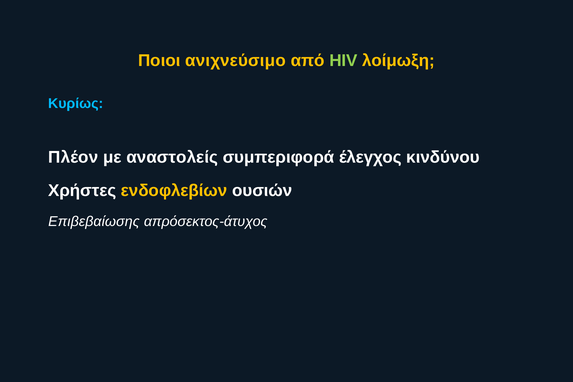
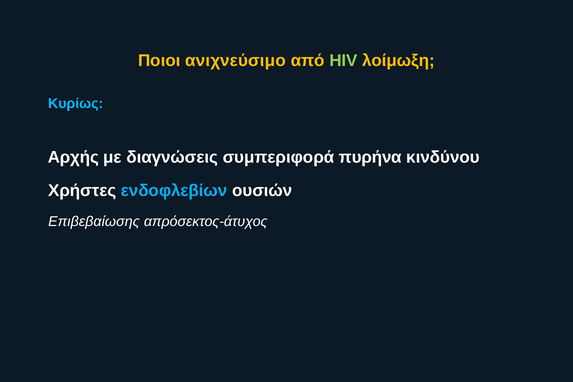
Πλέον: Πλέον -> Αρχής
αναστολείς: αναστολείς -> διαγνώσεις
έλεγχος: έλεγχος -> πυρήνα
ενδοφλεβίων colour: yellow -> light blue
